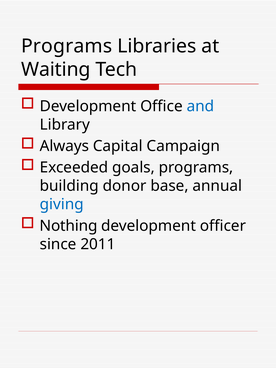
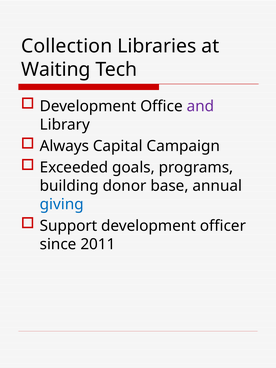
Programs at (67, 46): Programs -> Collection
and colour: blue -> purple
Nothing: Nothing -> Support
